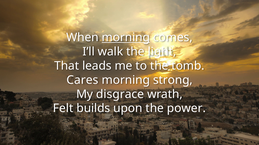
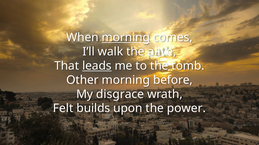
light: light -> alive
leads underline: none -> present
Cares: Cares -> Other
strong: strong -> before
